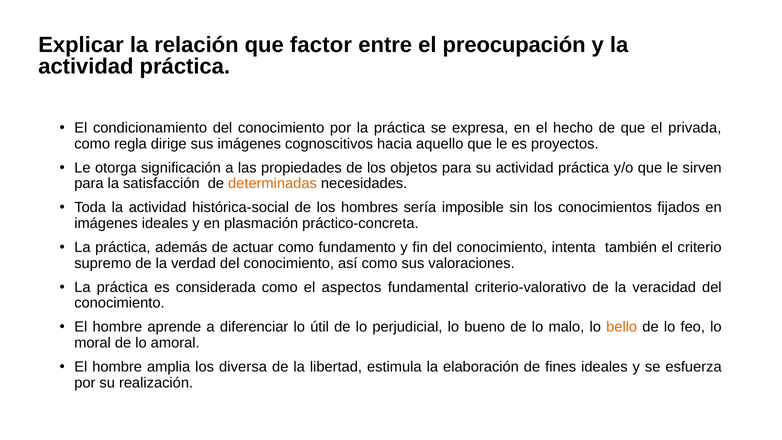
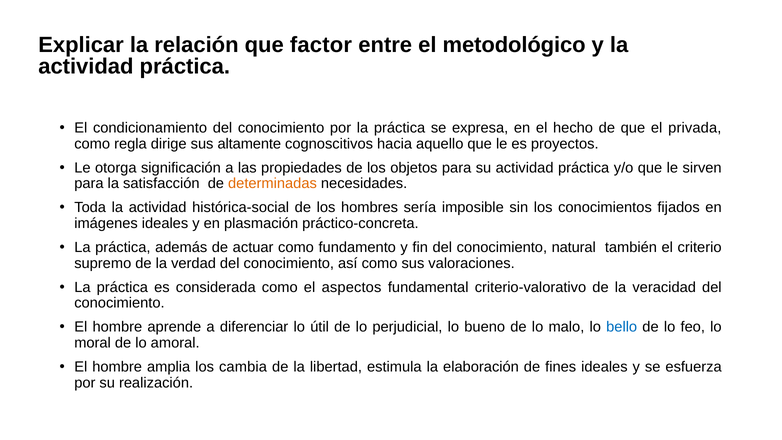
preocupación: preocupación -> metodológico
sus imágenes: imágenes -> altamente
intenta: intenta -> natural
bello colour: orange -> blue
diversa: diversa -> cambia
